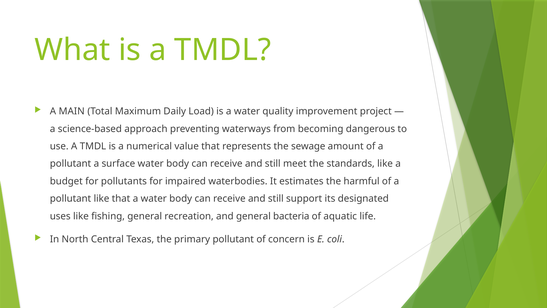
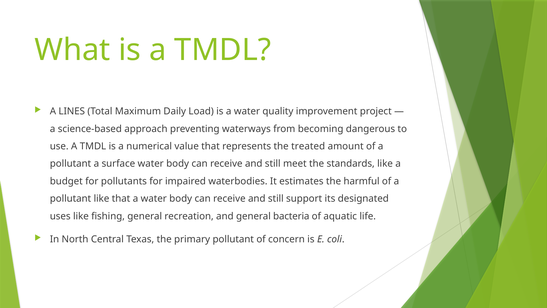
MAIN: MAIN -> LINES
sewage: sewage -> treated
